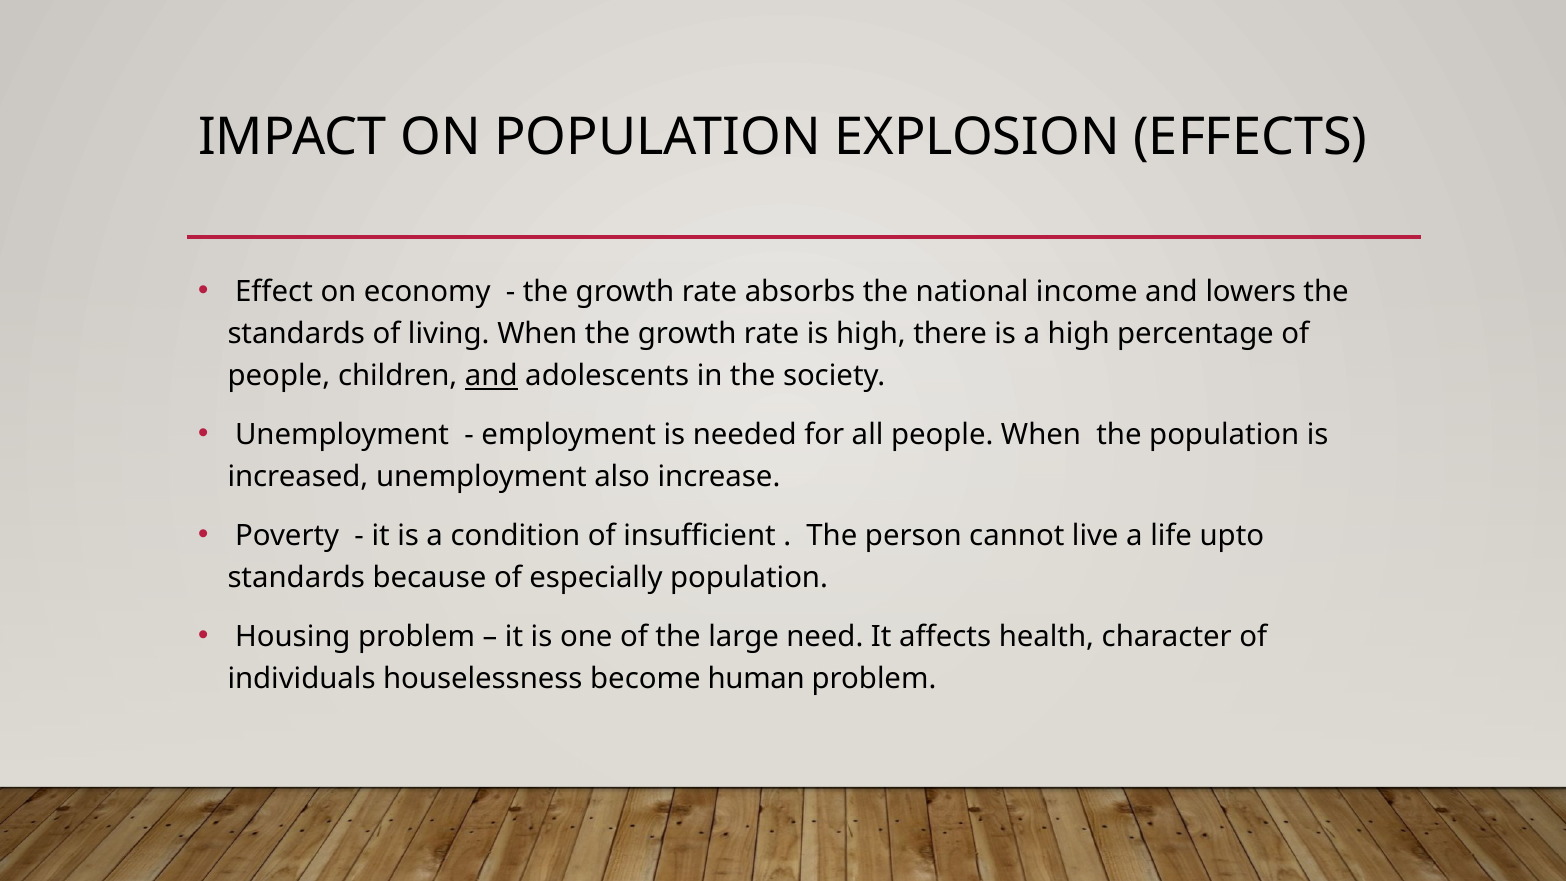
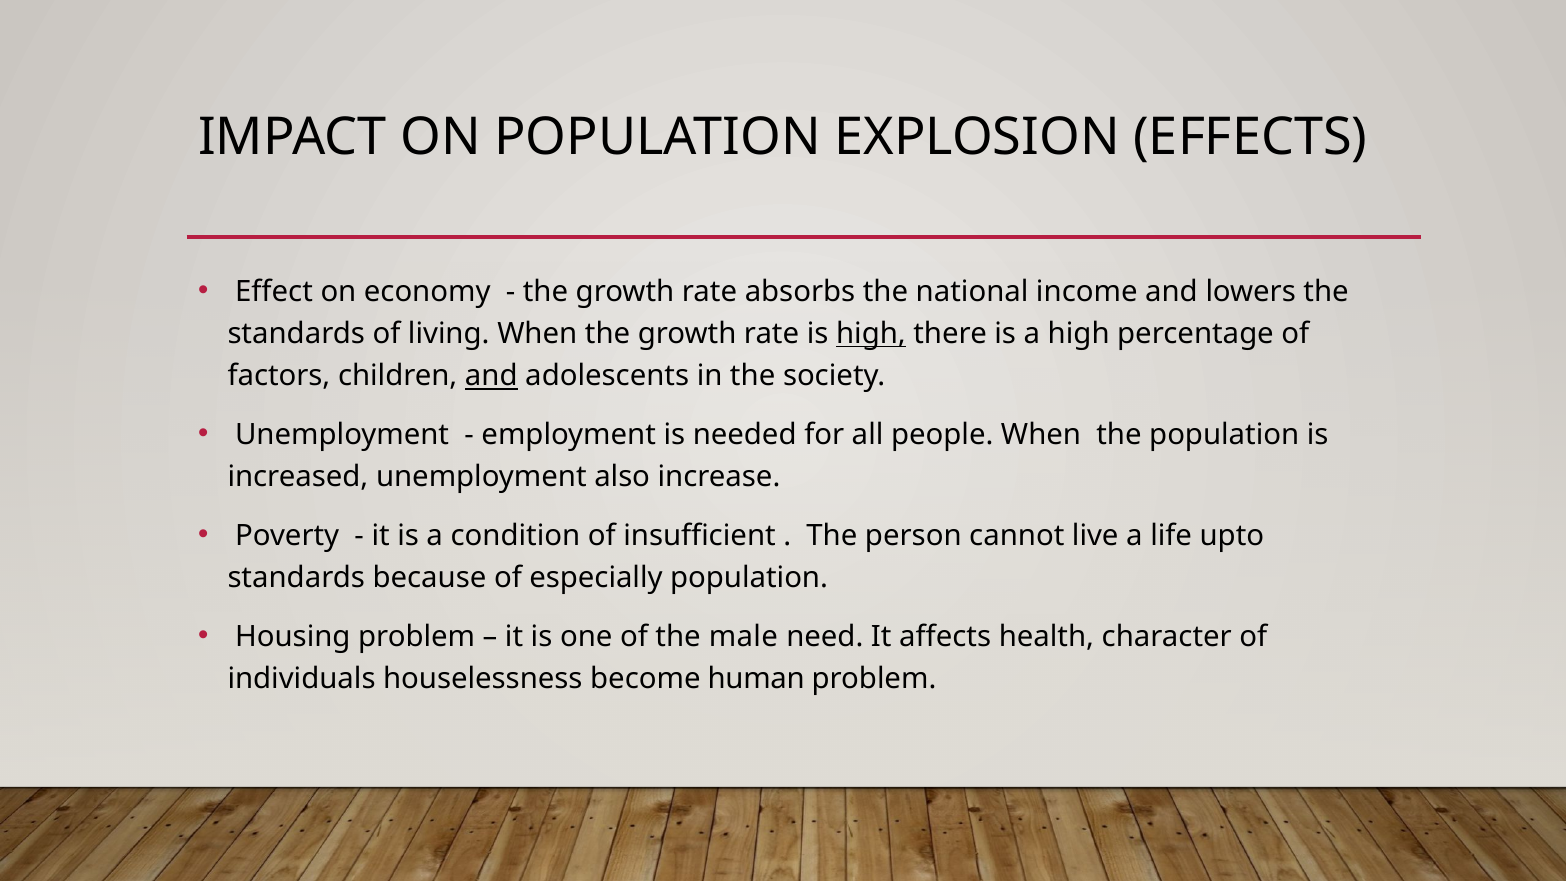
high at (871, 334) underline: none -> present
people at (279, 376): people -> factors
large: large -> male
